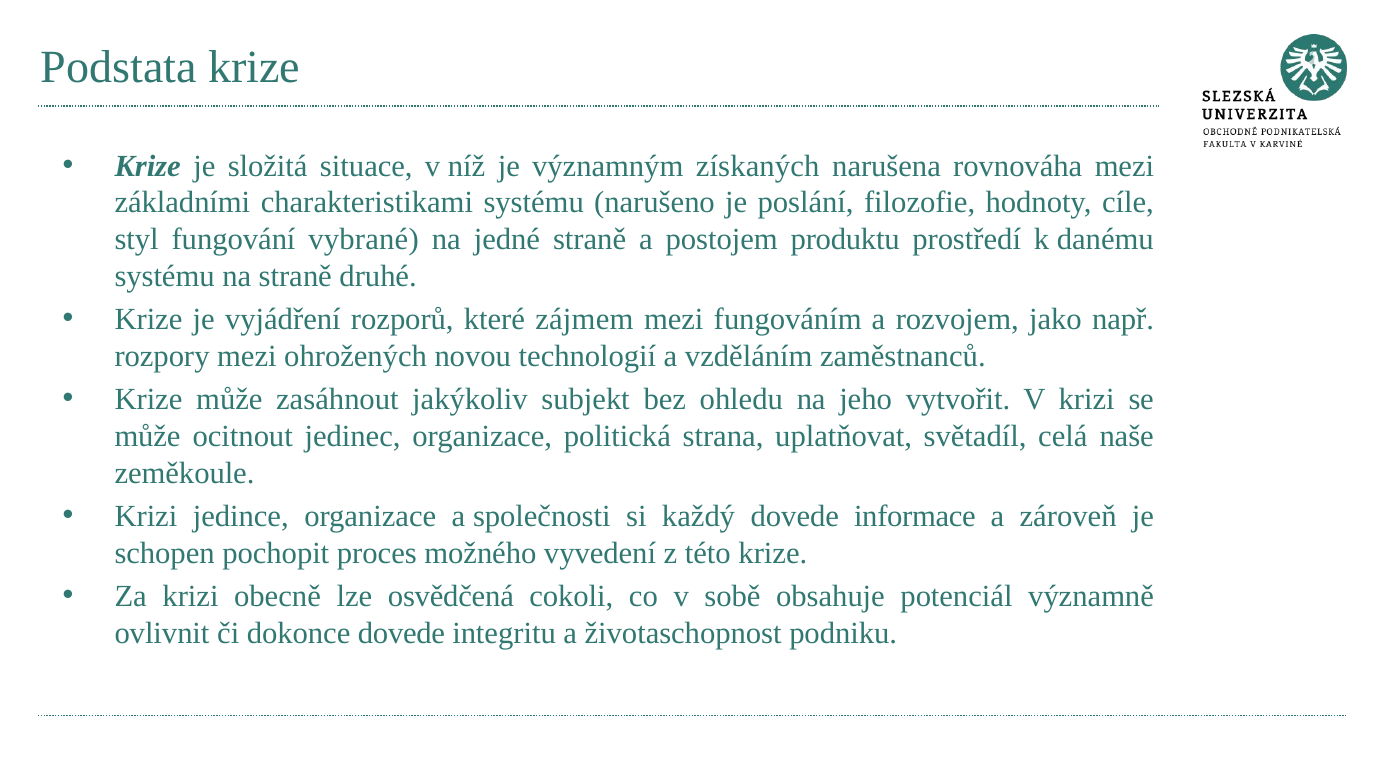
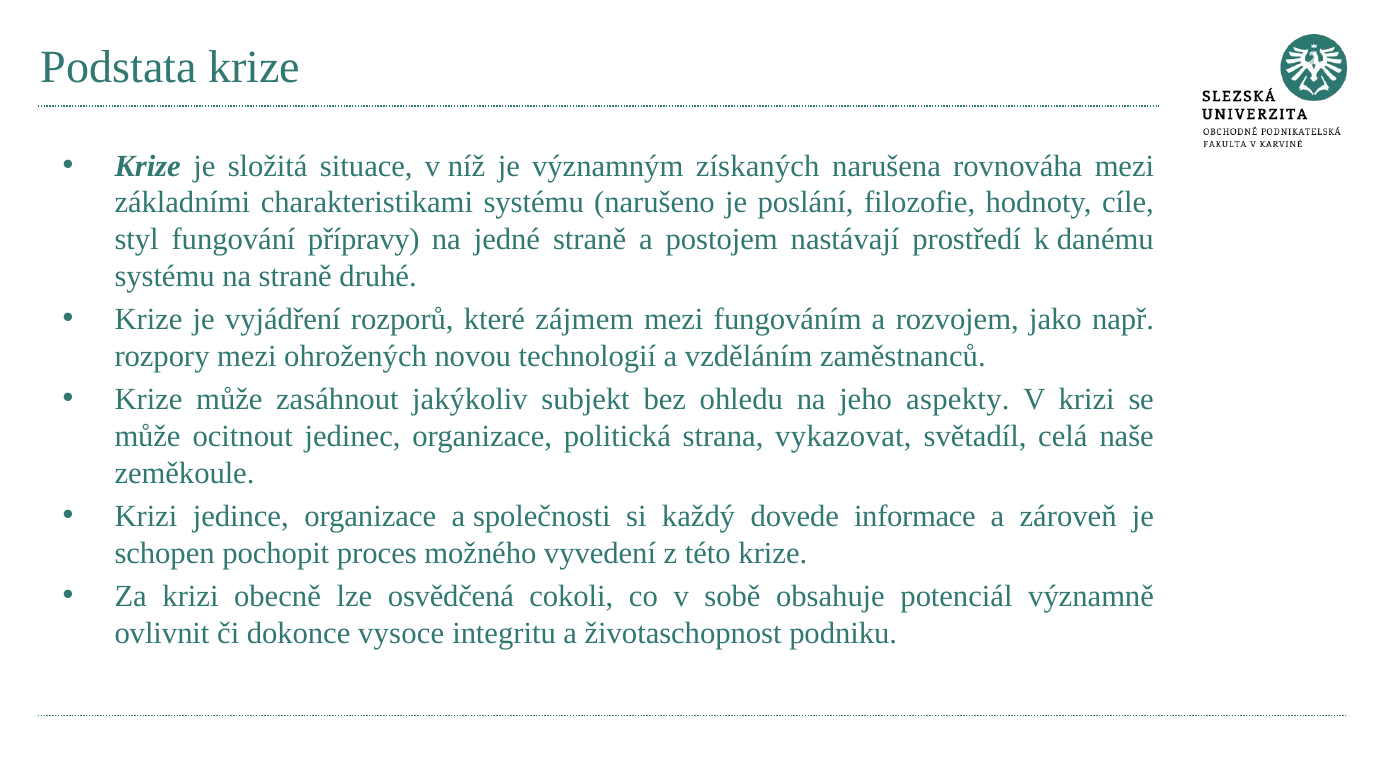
vybrané: vybrané -> přípravy
produktu: produktu -> nastávají
vytvořit: vytvořit -> aspekty
uplatňovat: uplatňovat -> vykazovat
dokonce dovede: dovede -> vysoce
